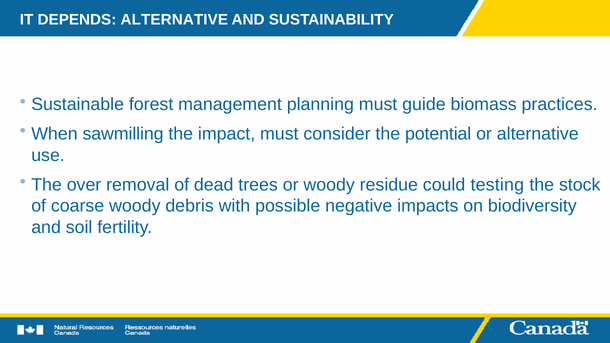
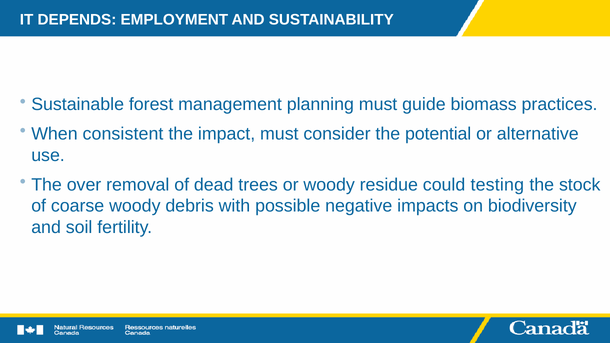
DEPENDS ALTERNATIVE: ALTERNATIVE -> EMPLOYMENT
sawmilling: sawmilling -> consistent
